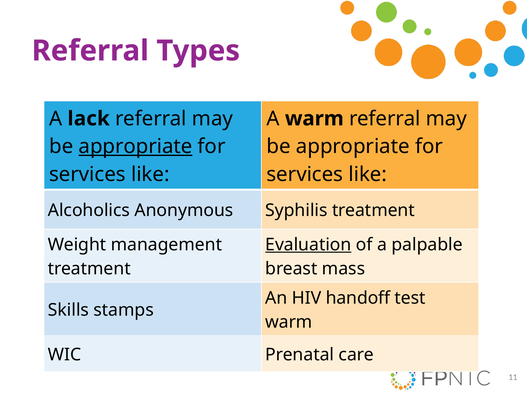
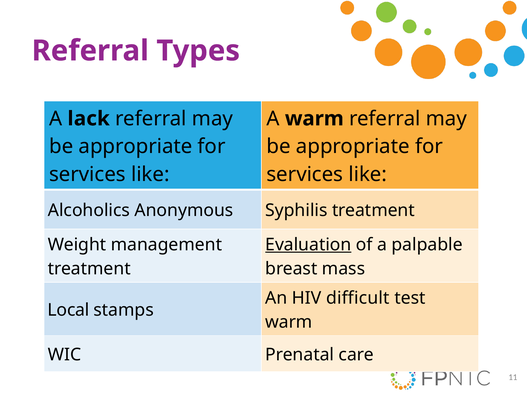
appropriate at (136, 147) underline: present -> none
handoff: handoff -> difficult
Skills: Skills -> Local
